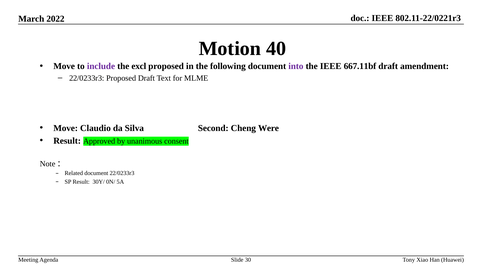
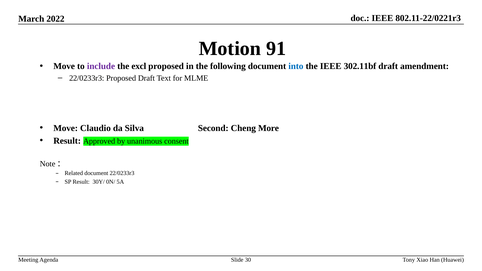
40: 40 -> 91
into colour: purple -> blue
667.11bf: 667.11bf -> 302.11bf
Were: Were -> More
